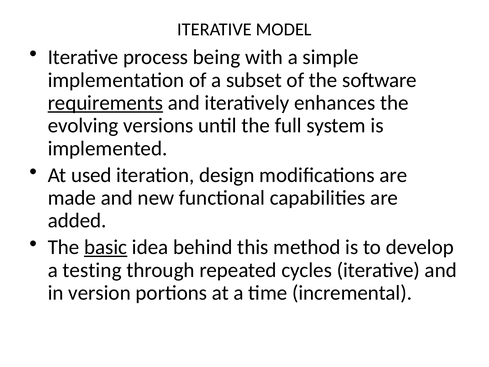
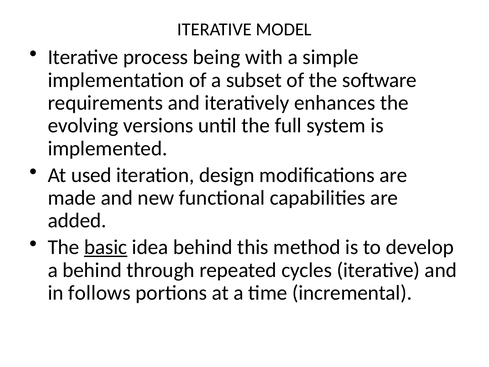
requirements underline: present -> none
a testing: testing -> behind
version: version -> follows
